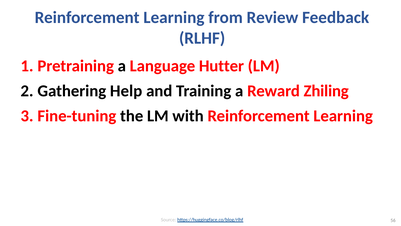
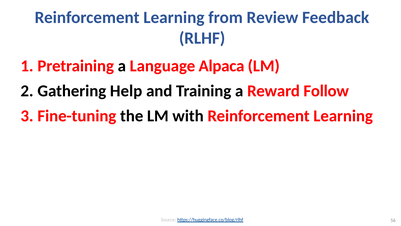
Hutter: Hutter -> Alpaca
Zhiling: Zhiling -> Follow
